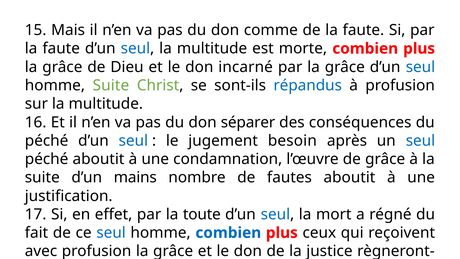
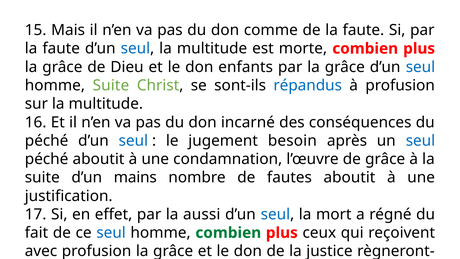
incarné: incarné -> enfants
séparer: séparer -> incarné
toute: toute -> aussi
combien at (228, 233) colour: blue -> green
